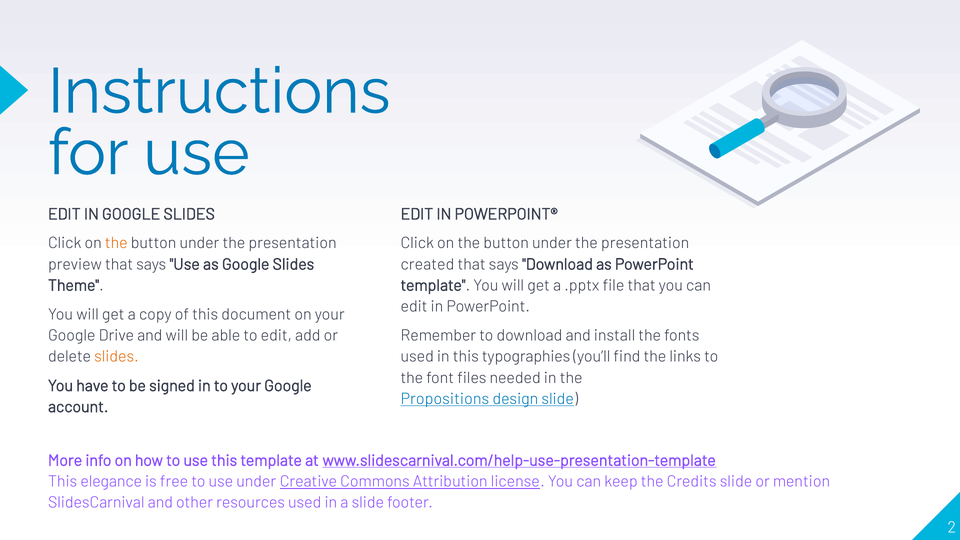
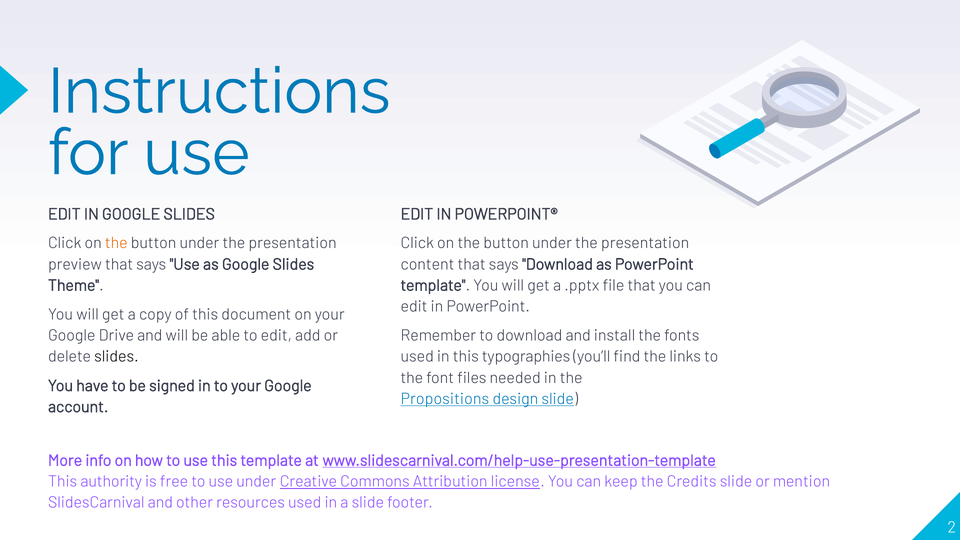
created: created -> content
slides at (116, 357) colour: orange -> black
elegance: elegance -> authority
